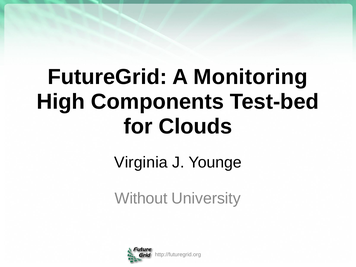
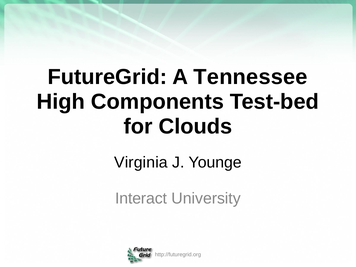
Monitoring: Monitoring -> Tennessee
Without: Without -> Interact
